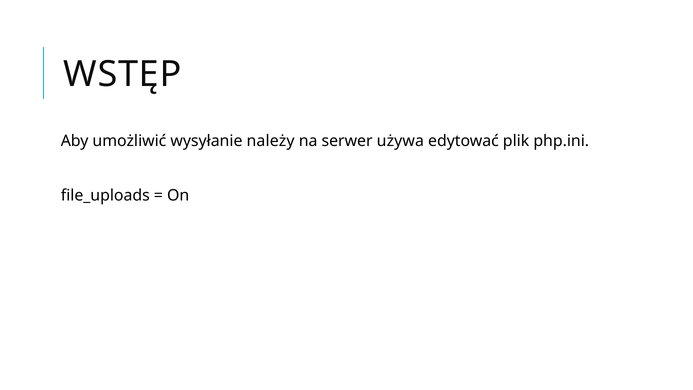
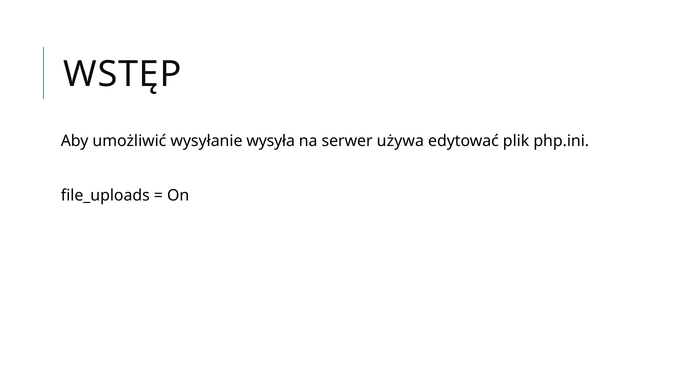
należy: należy -> wysyła
